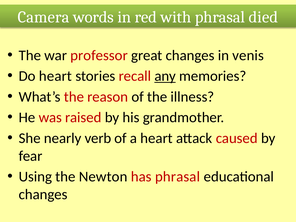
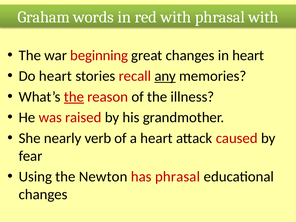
Camera: Camera -> Graham
phrasal died: died -> with
professor: professor -> beginning
in venis: venis -> heart
the at (74, 97) underline: none -> present
